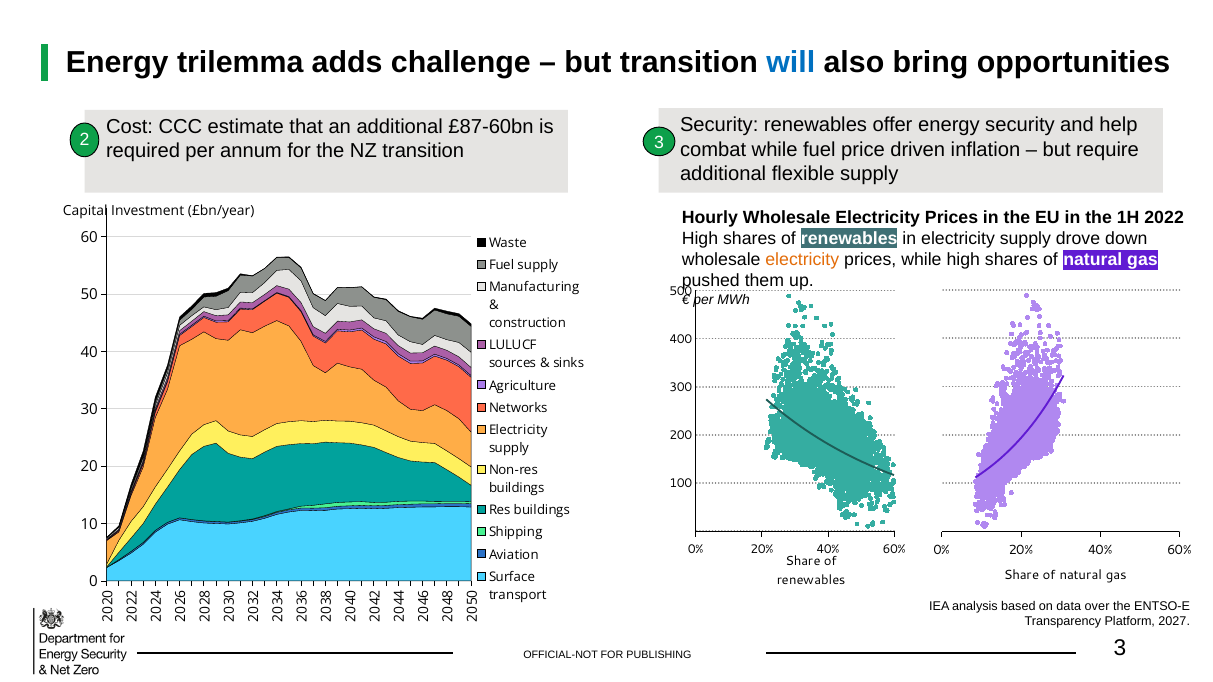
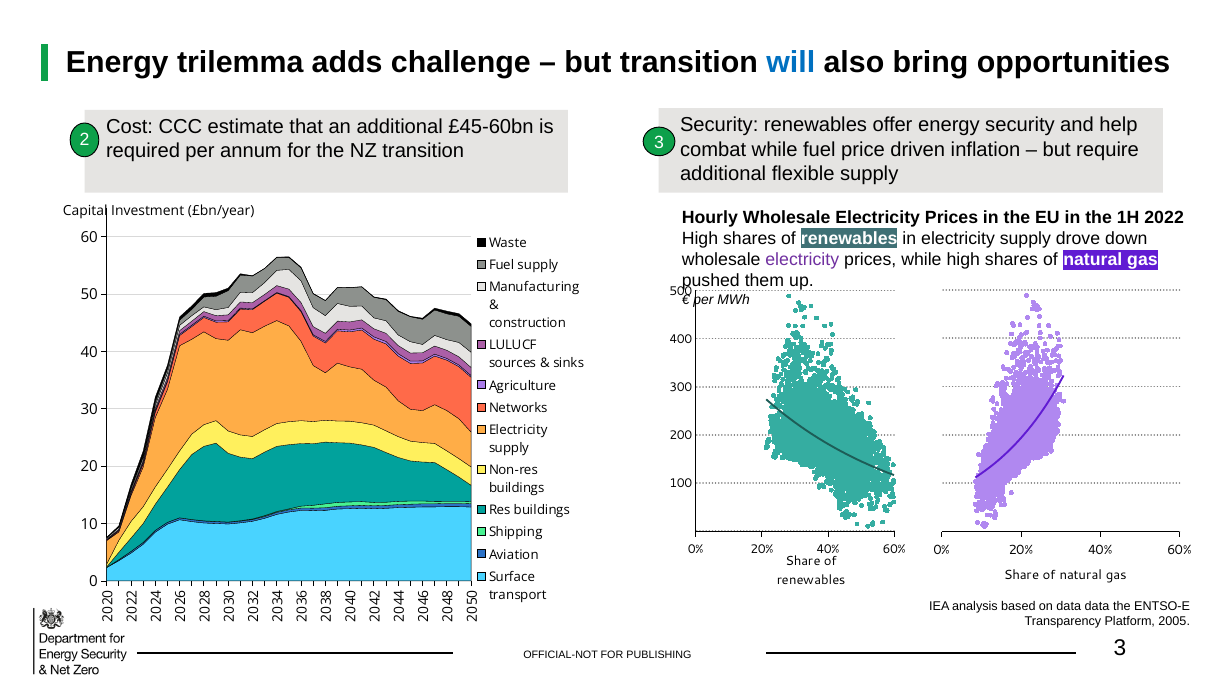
£87-60bn: £87-60bn -> £45-60bn
electricity at (802, 260) colour: orange -> purple
data over: over -> data
2027: 2027 -> 2005
